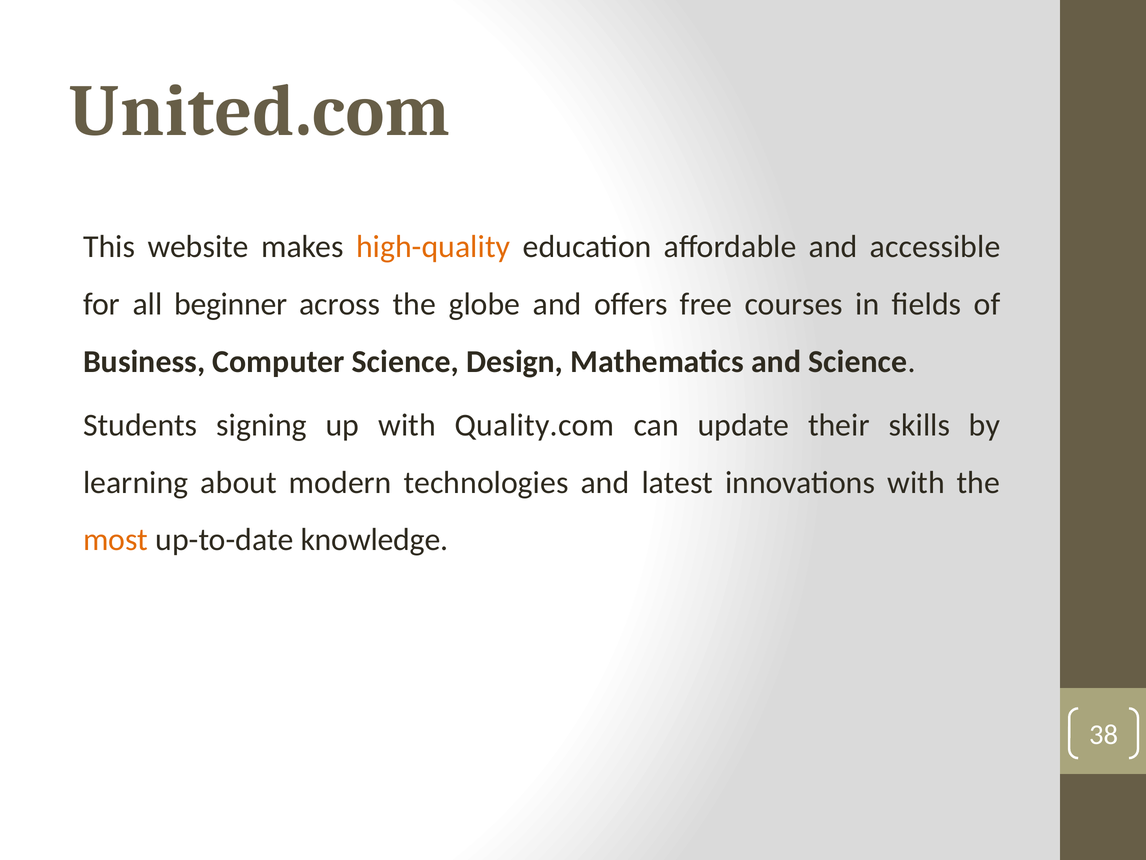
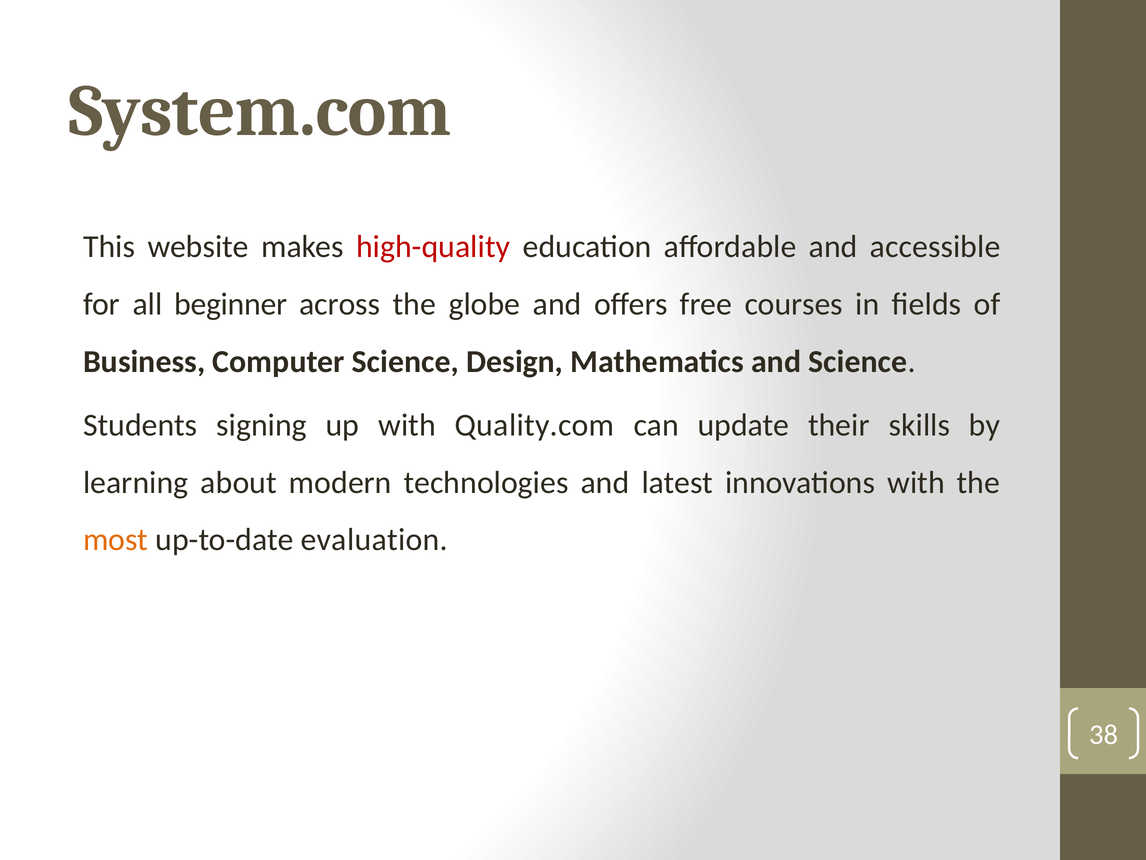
United.com: United.com -> System.com
high-quality colour: orange -> red
knowledge: knowledge -> evaluation
